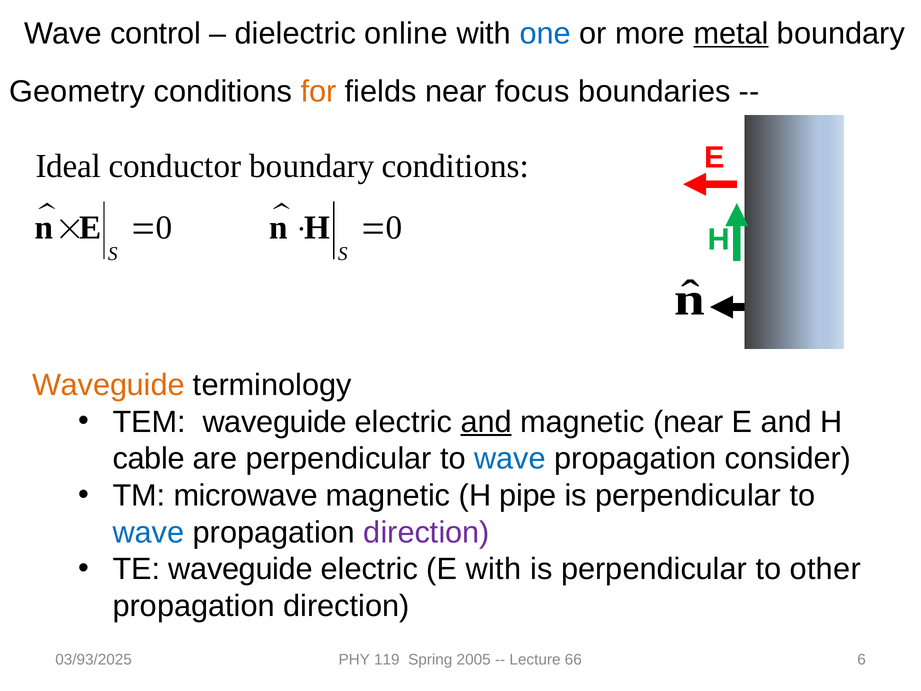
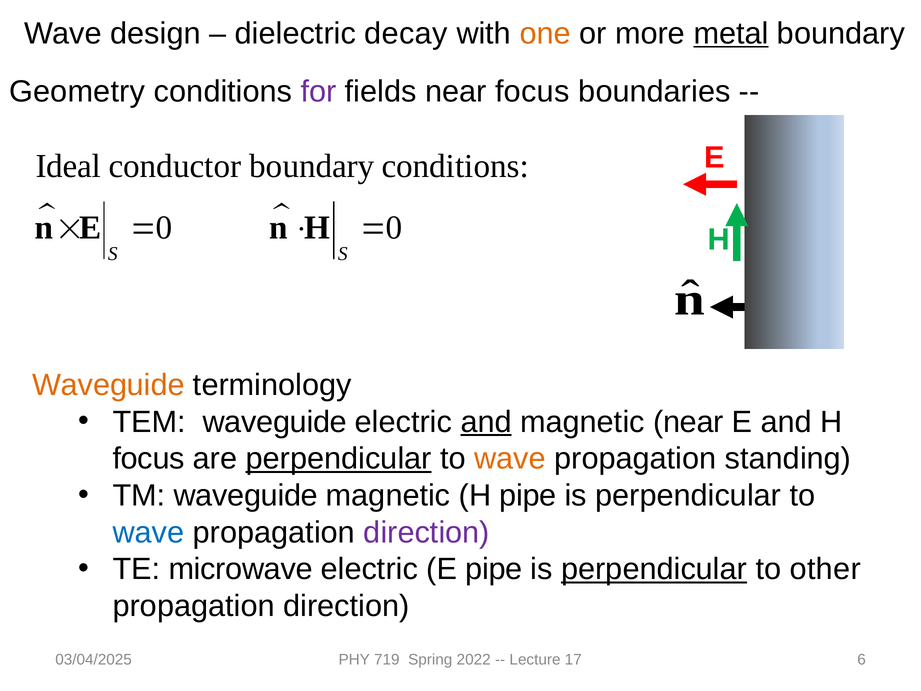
control: control -> design
online: online -> decay
one colour: blue -> orange
for colour: orange -> purple
cable at (149, 459): cable -> focus
perpendicular at (339, 459) underline: none -> present
wave at (510, 459) colour: blue -> orange
consider: consider -> standing
TM microwave: microwave -> waveguide
TE waveguide: waveguide -> microwave
E with: with -> pipe
perpendicular at (654, 569) underline: none -> present
03/93/2025: 03/93/2025 -> 03/04/2025
119: 119 -> 719
2005: 2005 -> 2022
66: 66 -> 17
